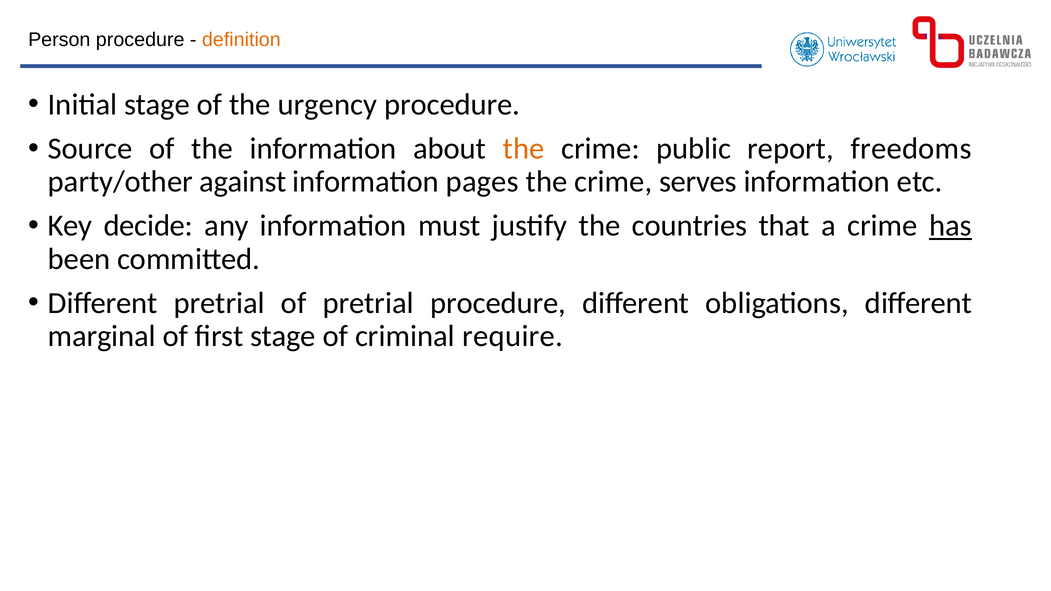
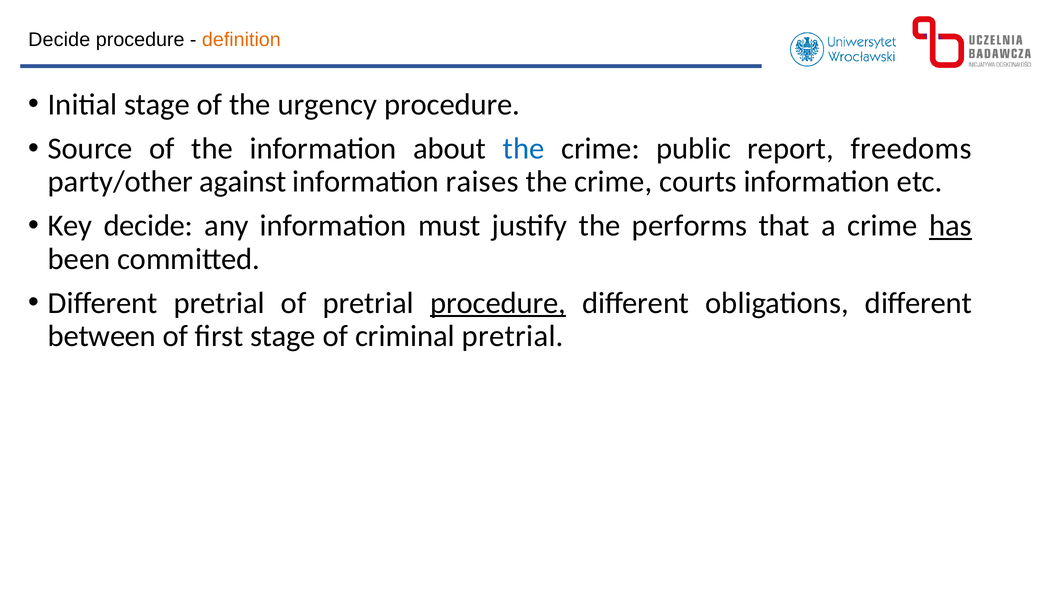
Person at (59, 40): Person -> Decide
the at (524, 149) colour: orange -> blue
pages: pages -> raises
serves: serves -> courts
countries: countries -> performs
procedure at (498, 303) underline: none -> present
marginal: marginal -> between
criminal require: require -> pretrial
